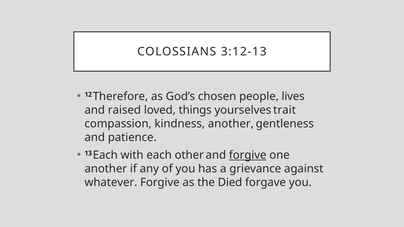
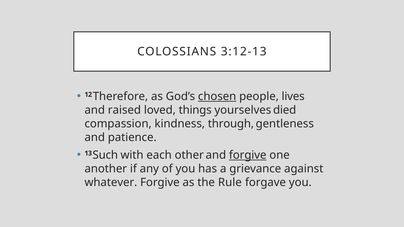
chosen underline: none -> present
trait: trait -> died
kindness another: another -> through
13 Each: Each -> Such
Died: Died -> Rule
